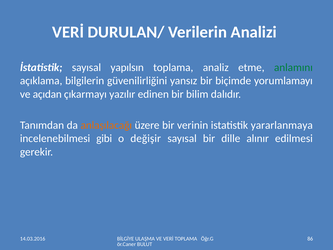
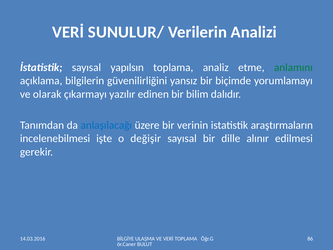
DURULAN/: DURULAN/ -> SUNULUR/
açıdan: açıdan -> olarak
anlaşılacağı colour: orange -> blue
yararlanmaya: yararlanmaya -> araştırmaların
gibi: gibi -> işte
